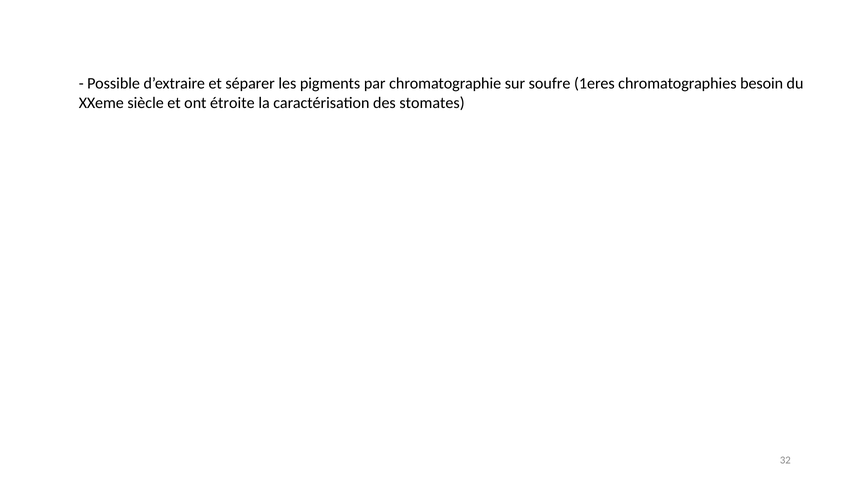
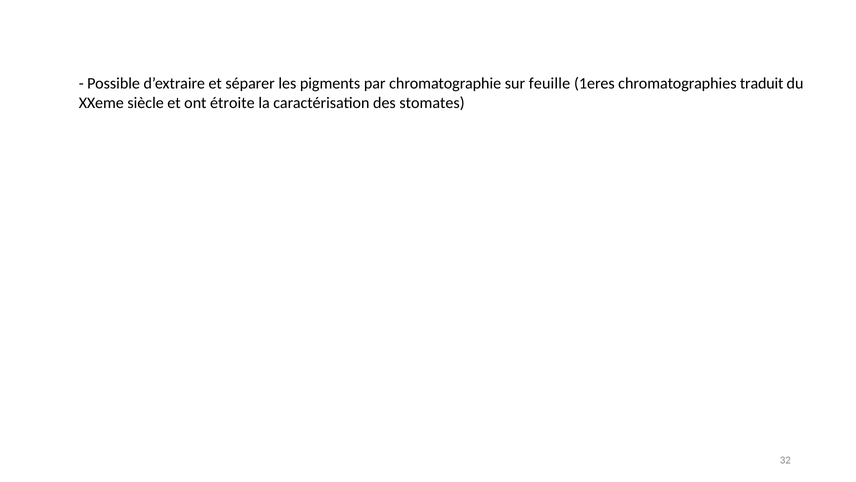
soufre: soufre -> feuille
besoin: besoin -> traduit
